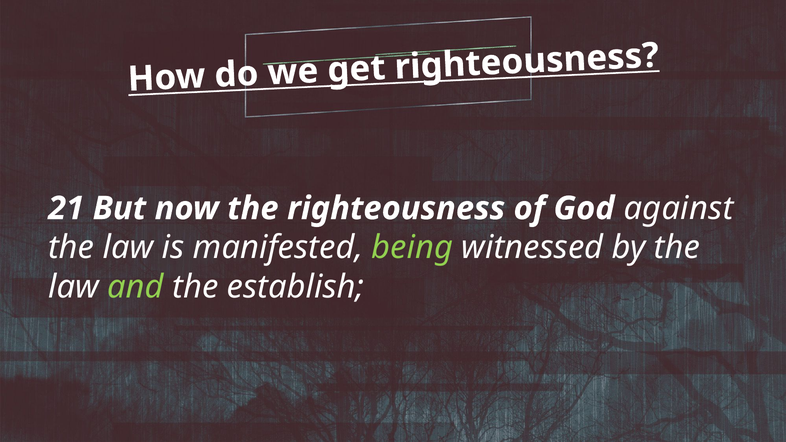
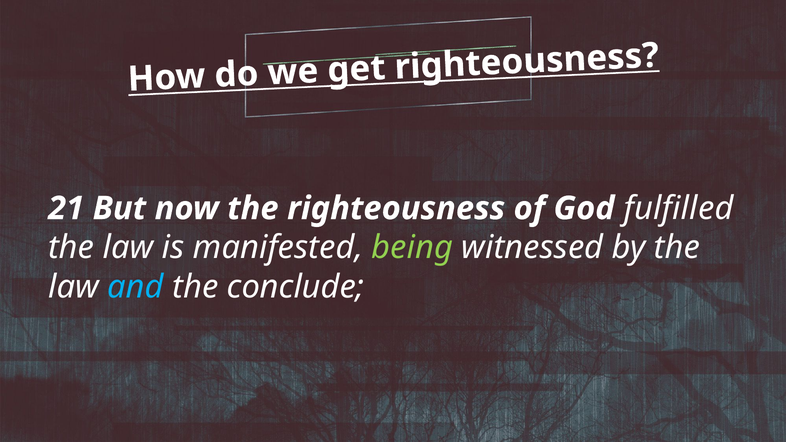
against: against -> fulfilled
and colour: light green -> light blue
establish: establish -> conclude
